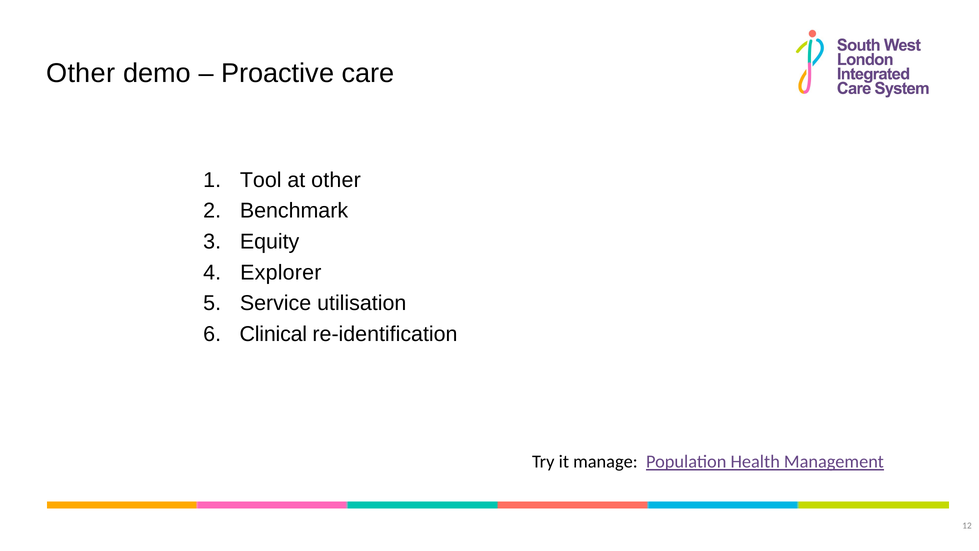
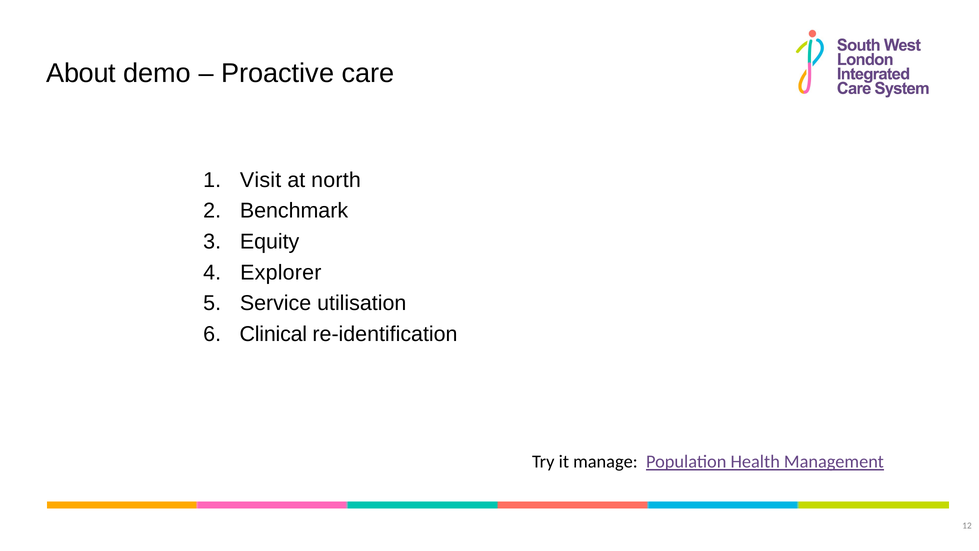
Other at (81, 73): Other -> About
Tool: Tool -> Visit
at other: other -> north
